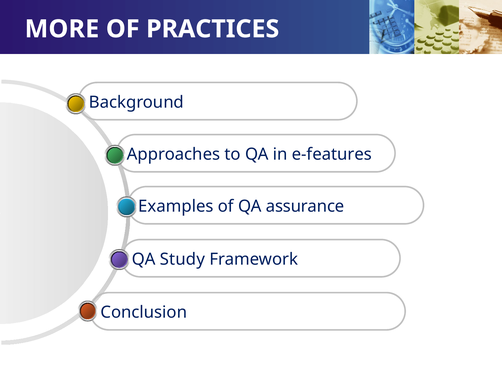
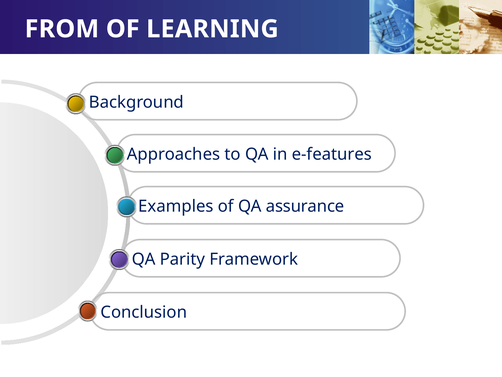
MORE: MORE -> FROM
PRACTICES: PRACTICES -> LEARNING
Study: Study -> Parity
